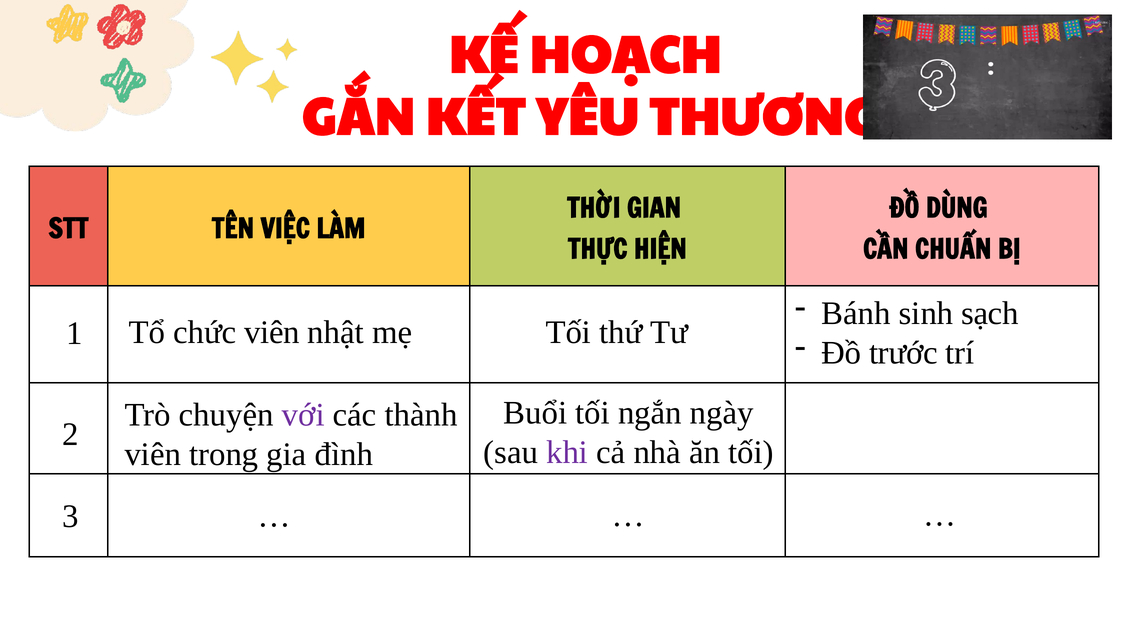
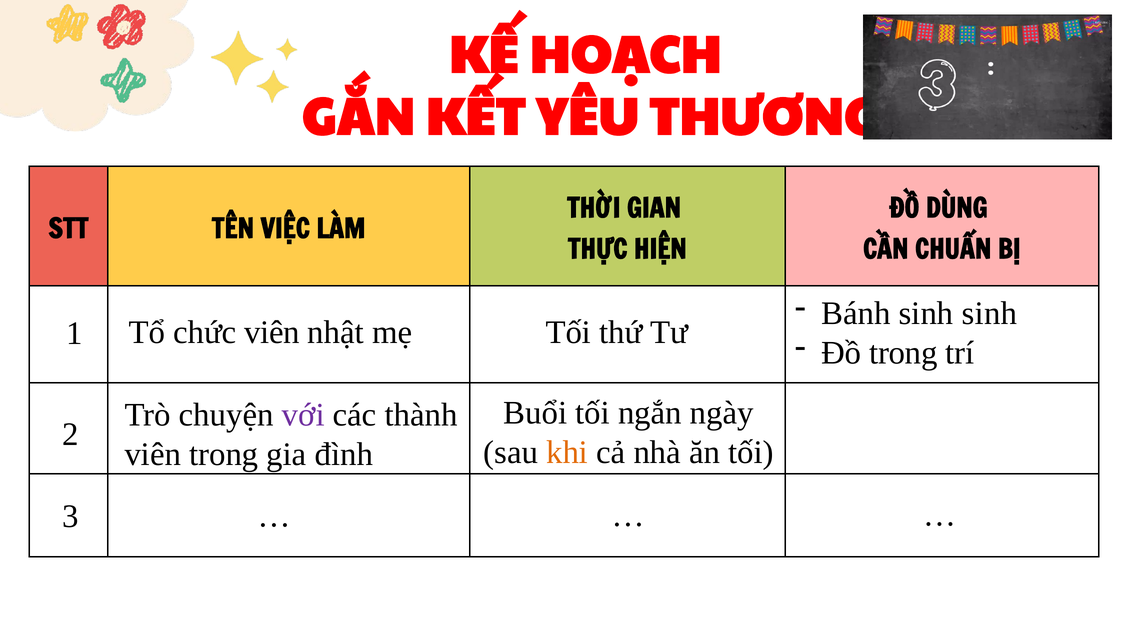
sinh sạch: sạch -> sinh
Đồ trước: trước -> trong
khi colour: purple -> orange
